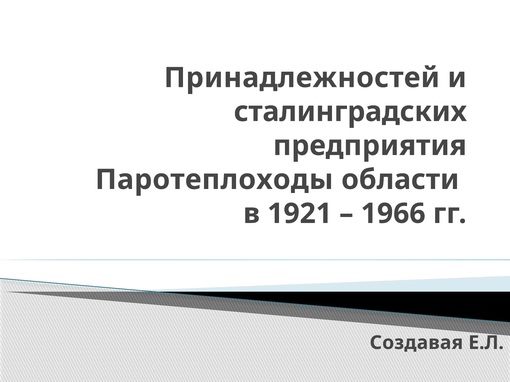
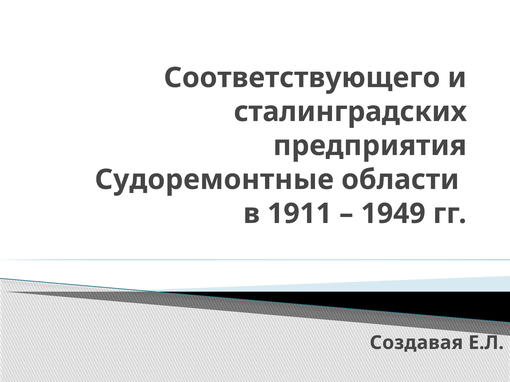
Принадлежностей: Принадлежностей -> Соответствующего
Паротеплоходы: Паротеплоходы -> Судоремонтные
1921: 1921 -> 1911
1966: 1966 -> 1949
